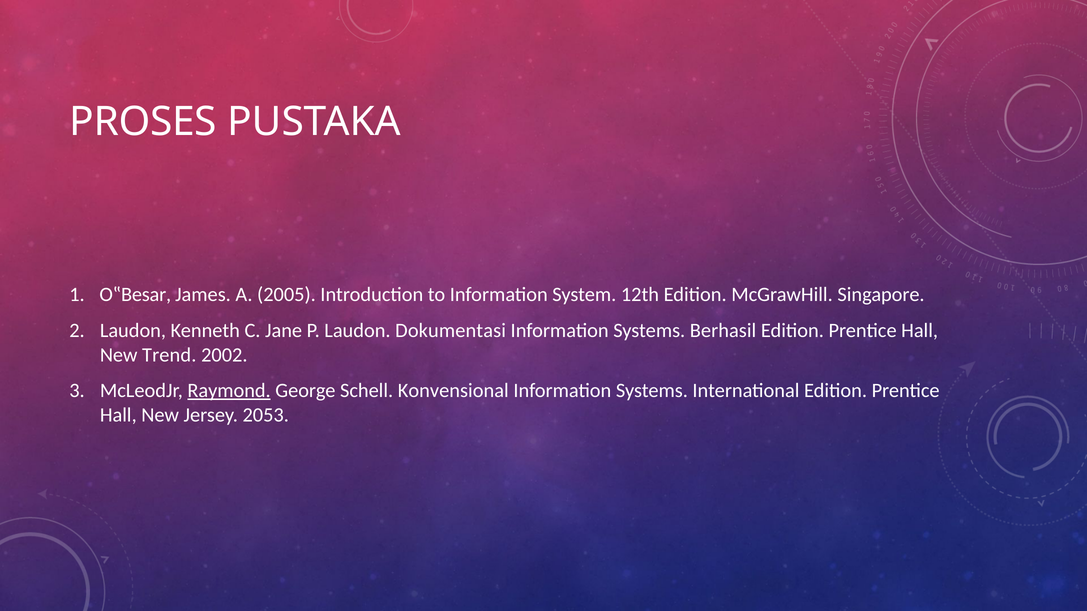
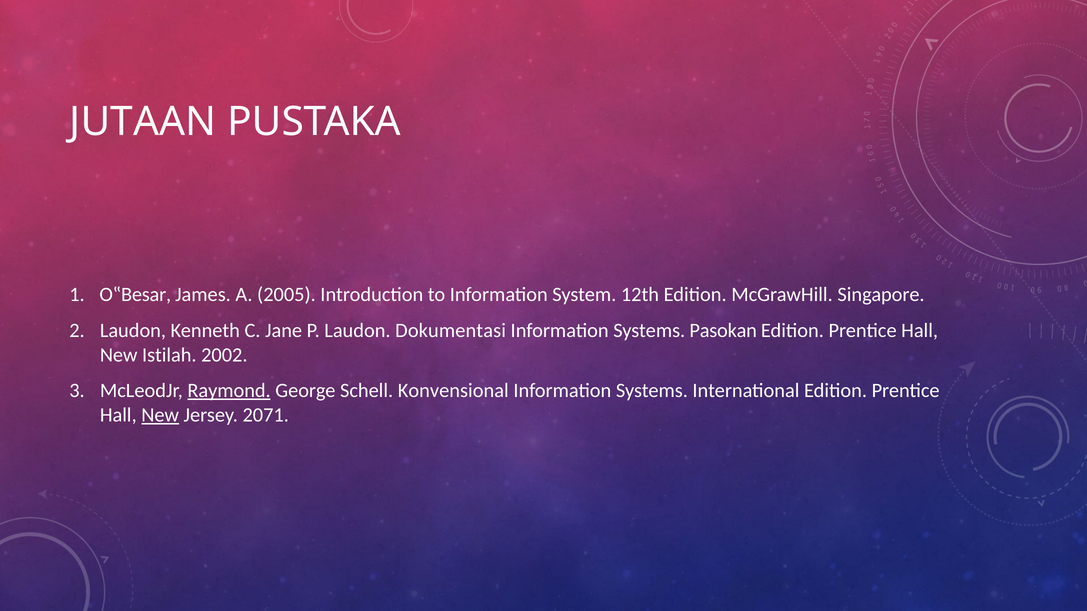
PROSES: PROSES -> JUTAAN
Berhasil: Berhasil -> Pasokan
Trend: Trend -> Istilah
New at (160, 415) underline: none -> present
2053: 2053 -> 2071
